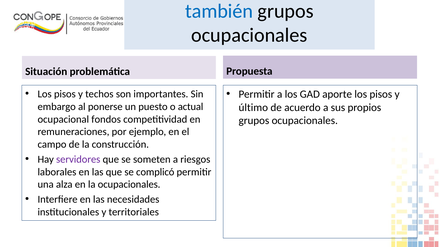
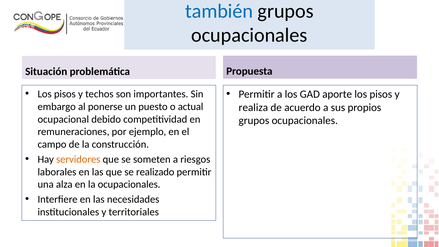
último: último -> realiza
fondos: fondos -> debido
servidores colour: purple -> orange
complicó: complicó -> realizado
